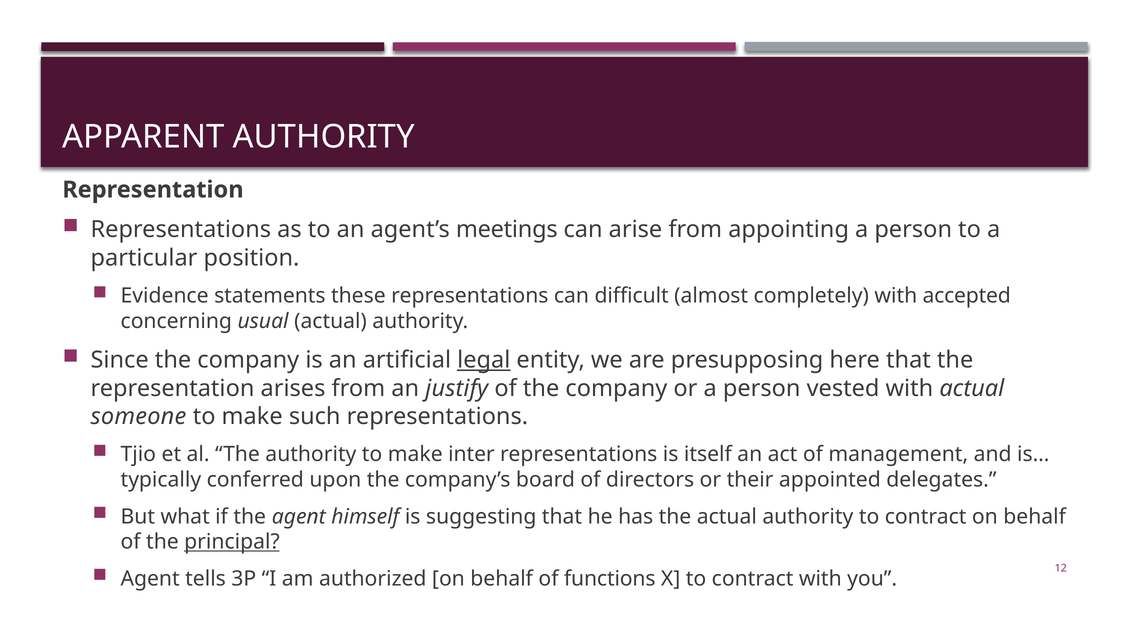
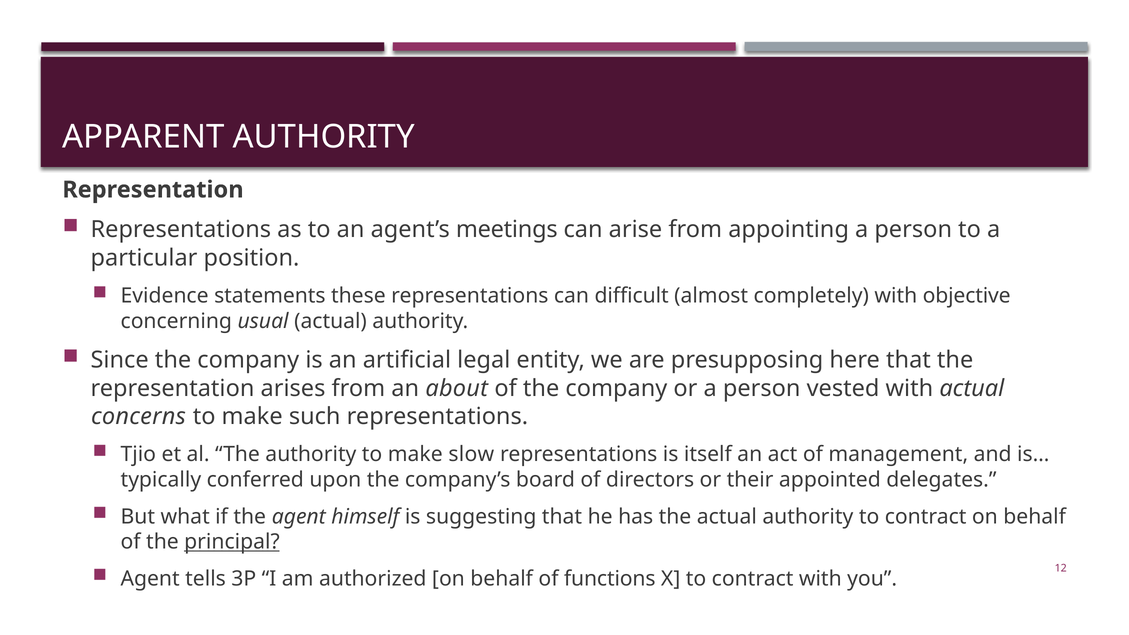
accepted: accepted -> objective
legal underline: present -> none
justify: justify -> about
someone: someone -> concerns
inter: inter -> slow
